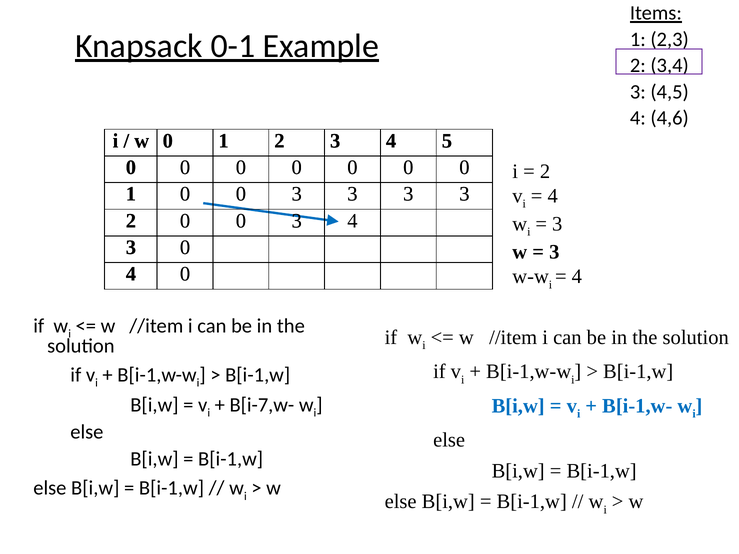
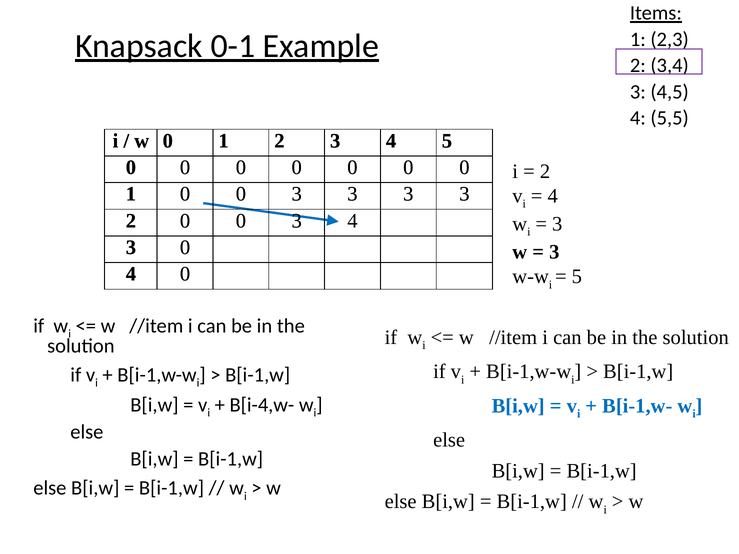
4,6: 4,6 -> 5,5
4 at (577, 277): 4 -> 5
B[i-7,w-: B[i-7,w- -> B[i-4,w-
